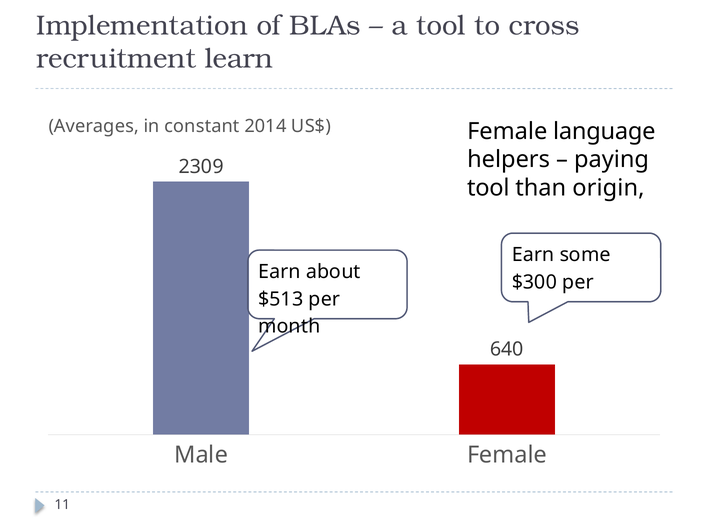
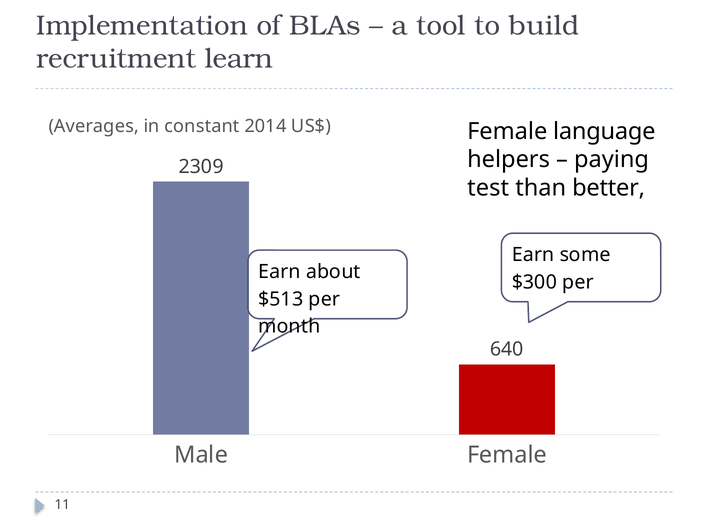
cross: cross -> build
tool at (488, 188): tool -> test
origin: origin -> better
